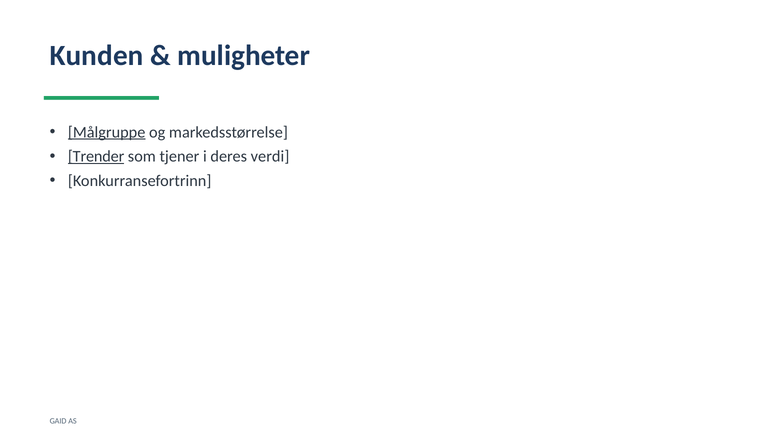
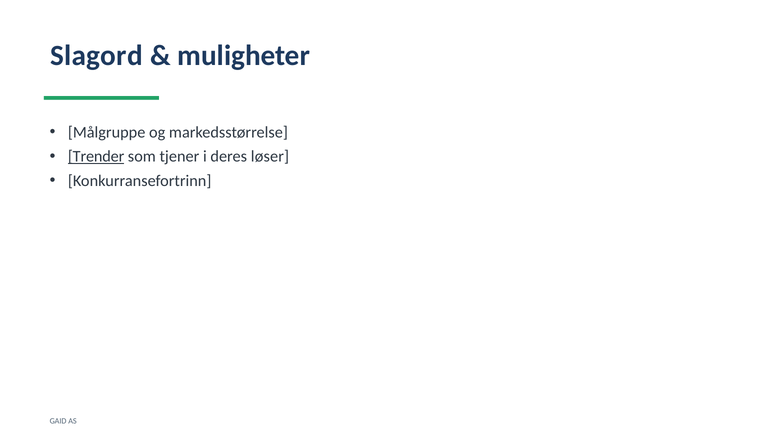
Kunden: Kunden -> Slagord
Målgruppe underline: present -> none
verdi: verdi -> løser
